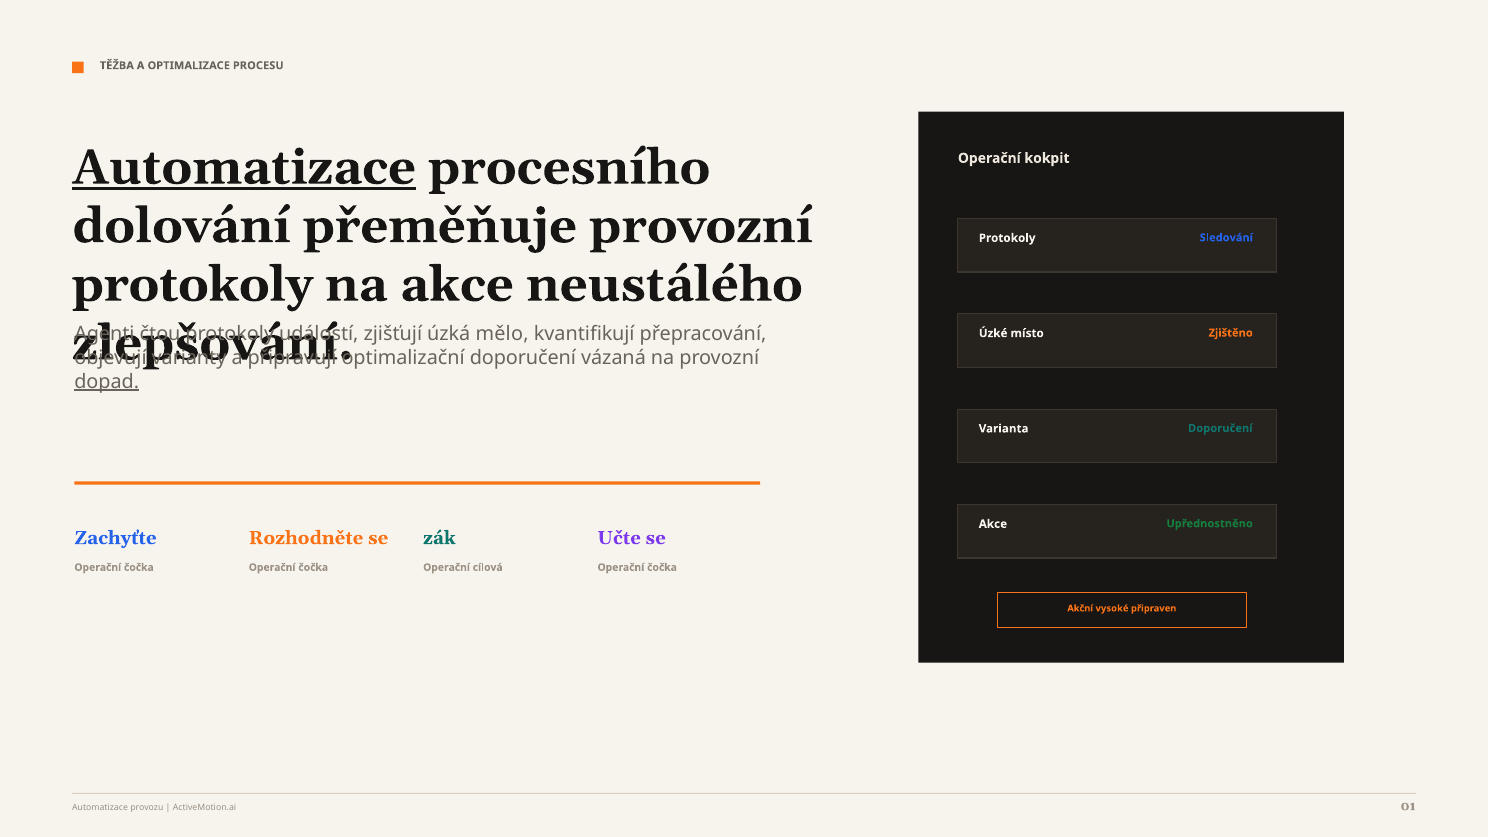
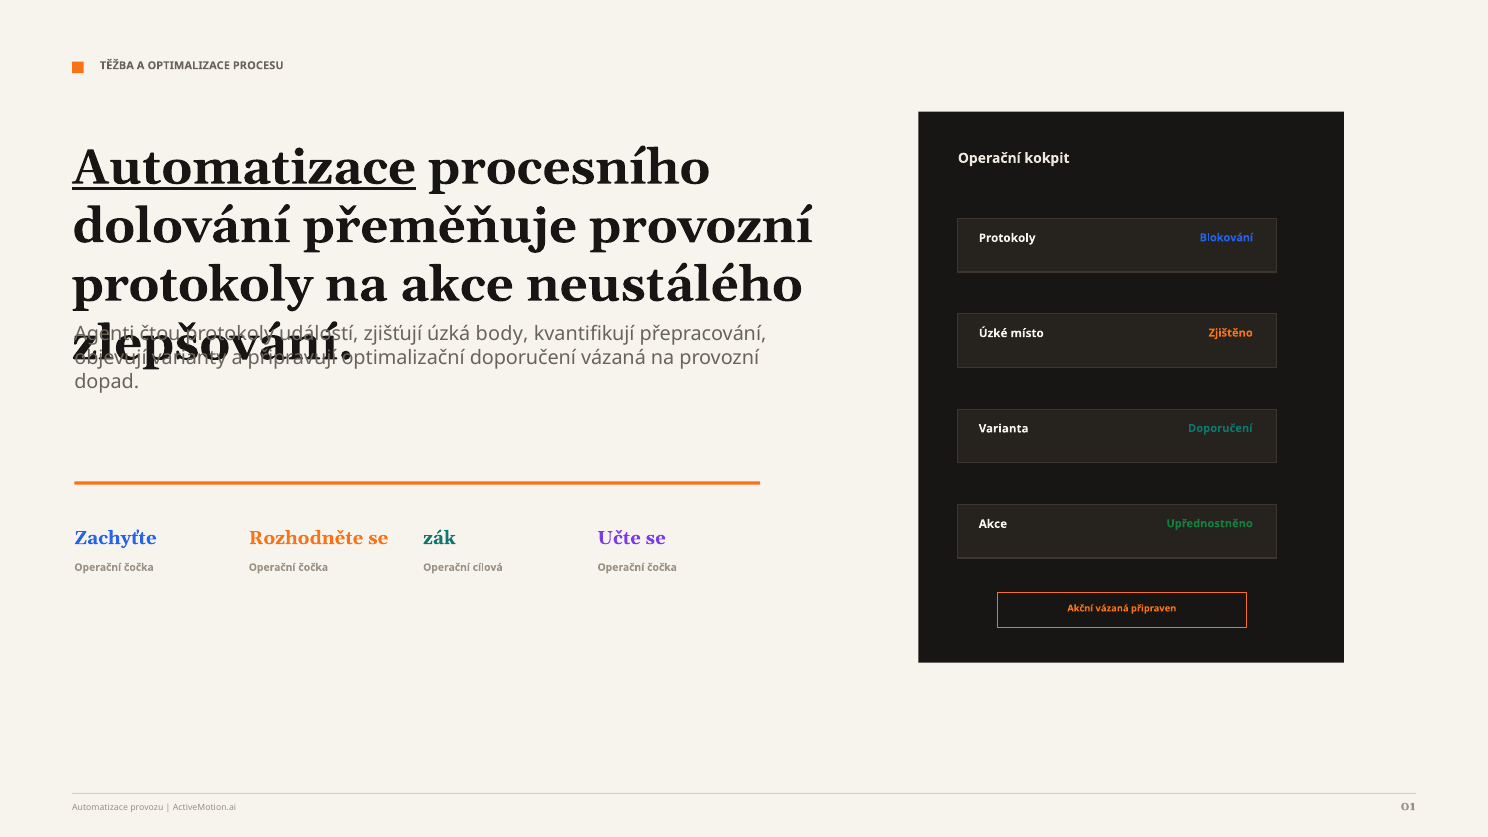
Sledování: Sledování -> Blokování
mělo: mělo -> body
dopad underline: present -> none
Akční vysoké: vysoké -> vázaná
